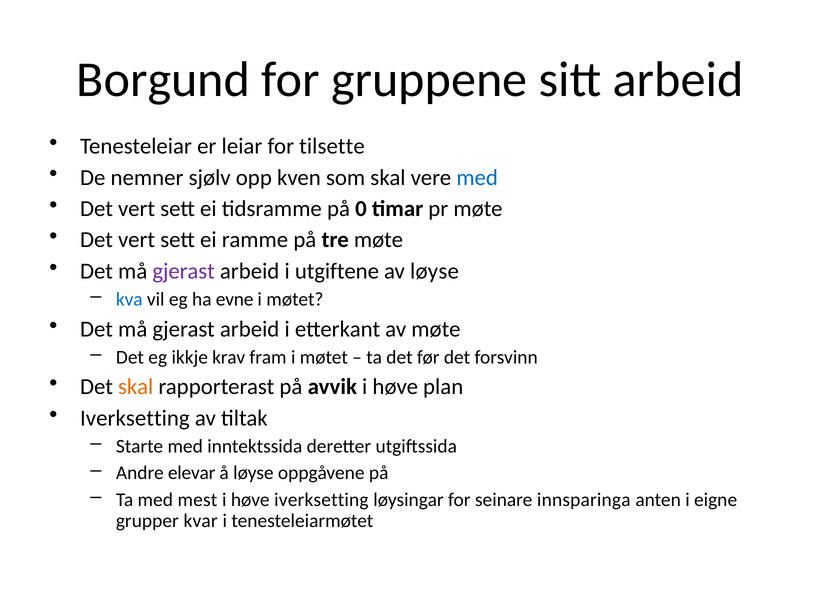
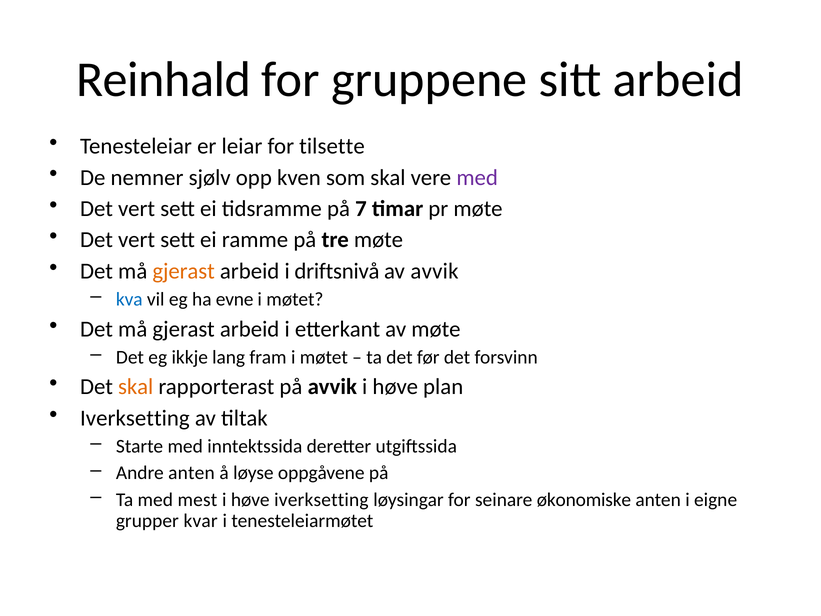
Borgund: Borgund -> Reinhald
med at (477, 177) colour: blue -> purple
0: 0 -> 7
gjerast at (184, 271) colour: purple -> orange
utgiftene: utgiftene -> driftsnivå
av løyse: løyse -> avvik
krav: krav -> lang
Andre elevar: elevar -> anten
innsparinga: innsparinga -> økonomiske
